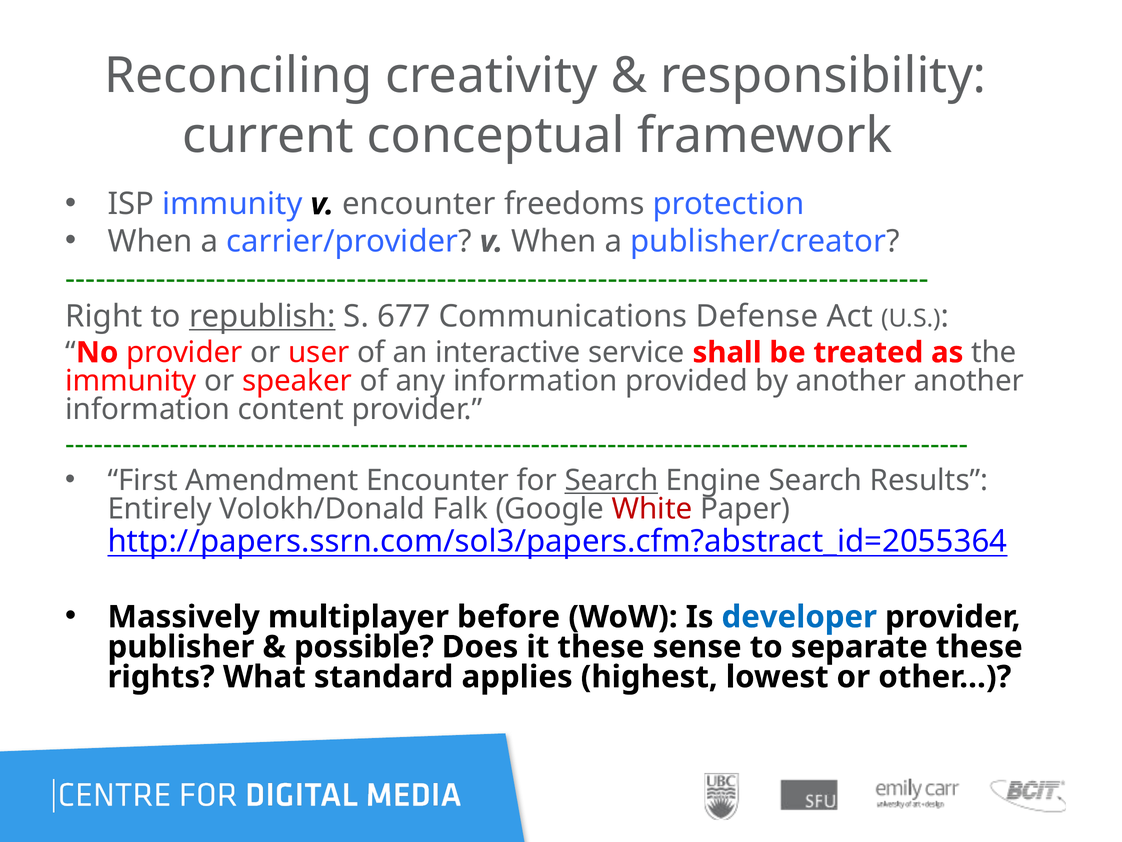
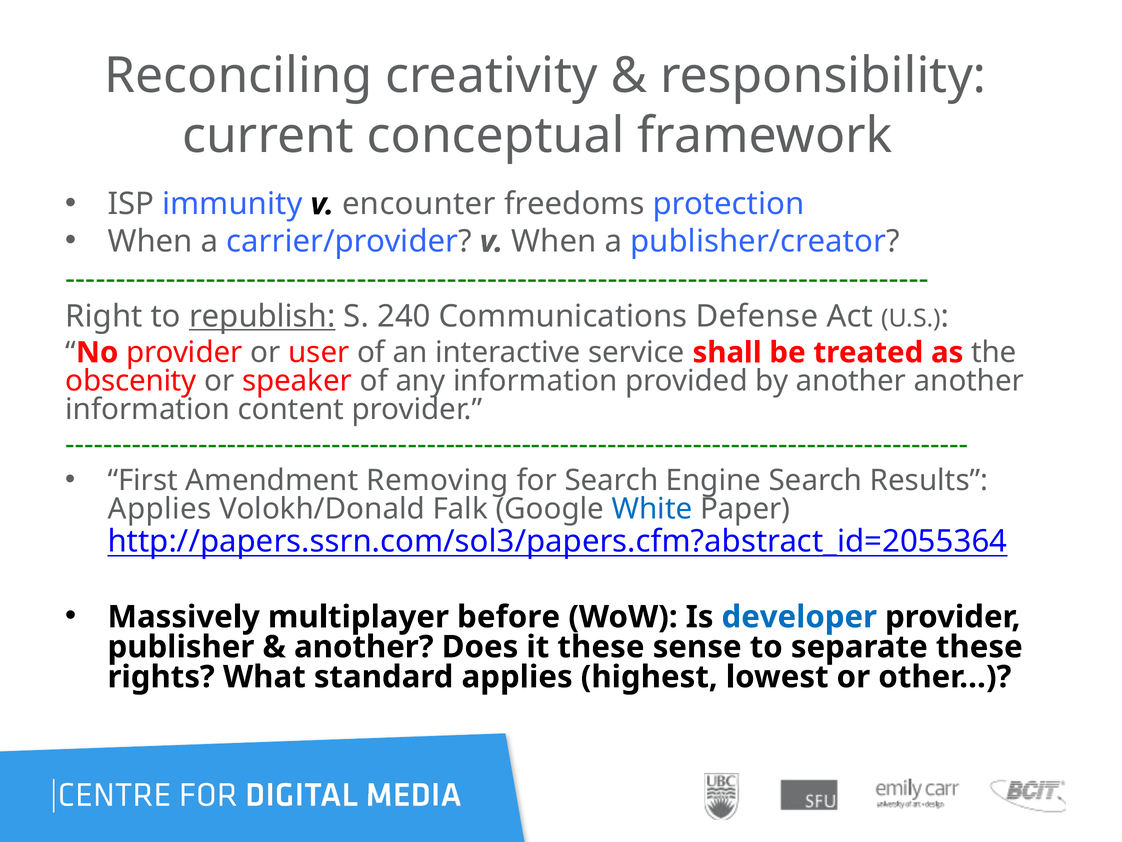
677: 677 -> 240
immunity at (131, 381): immunity -> obscenity
Amendment Encounter: Encounter -> Removing
Search at (612, 480) underline: present -> none
Entirely at (160, 509): Entirely -> Applies
White colour: red -> blue
possible at (364, 647): possible -> another
